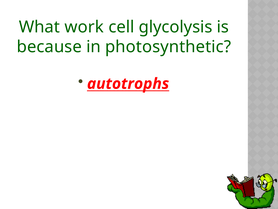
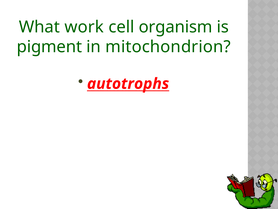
glycolysis: glycolysis -> organism
because: because -> pigment
photosynthetic: photosynthetic -> mitochondrion
